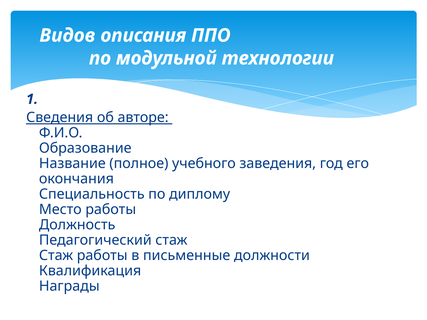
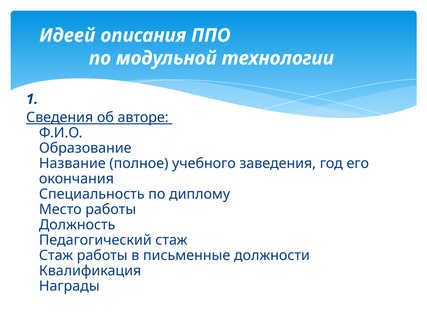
Видов: Видов -> Идеей
